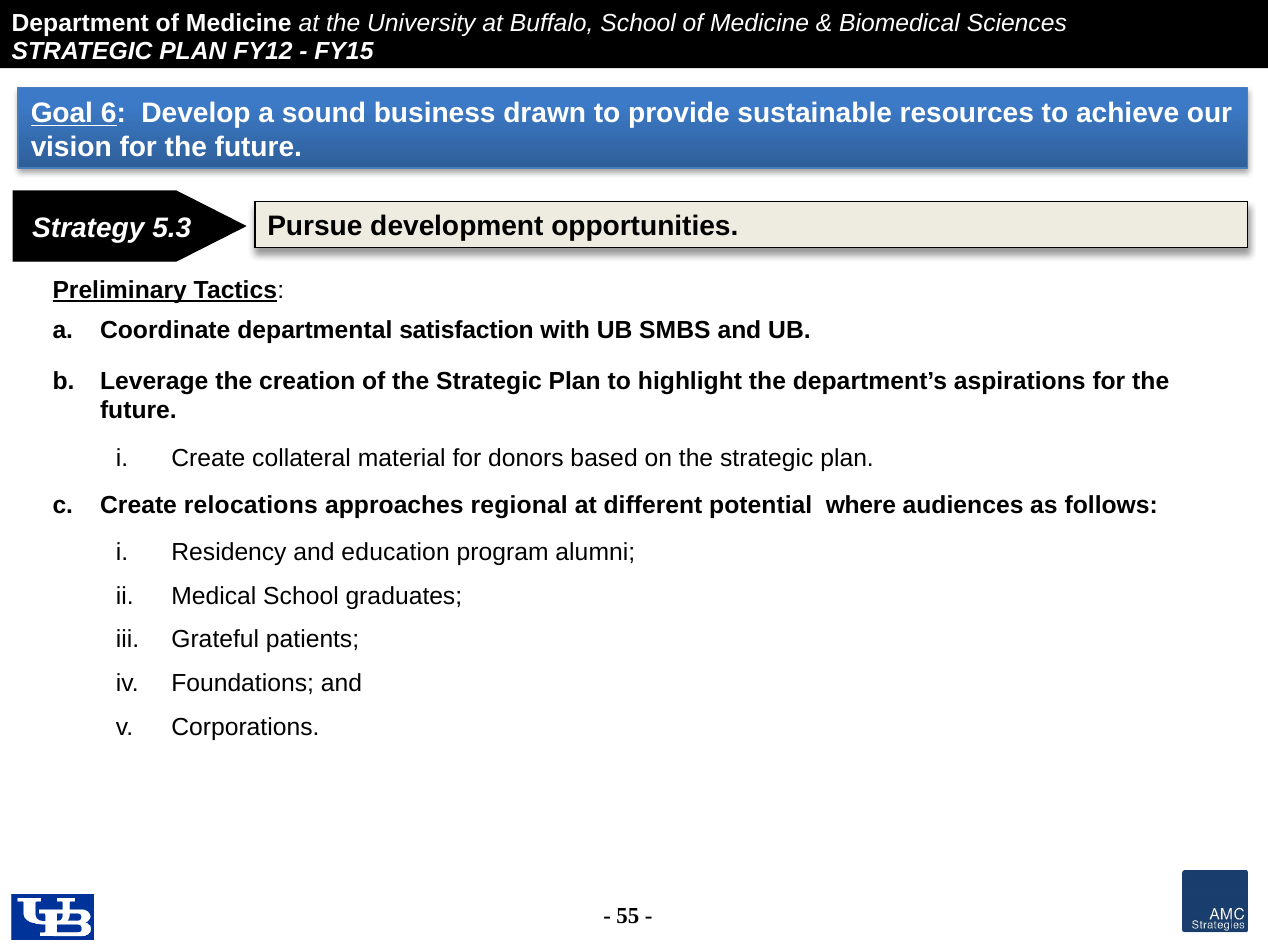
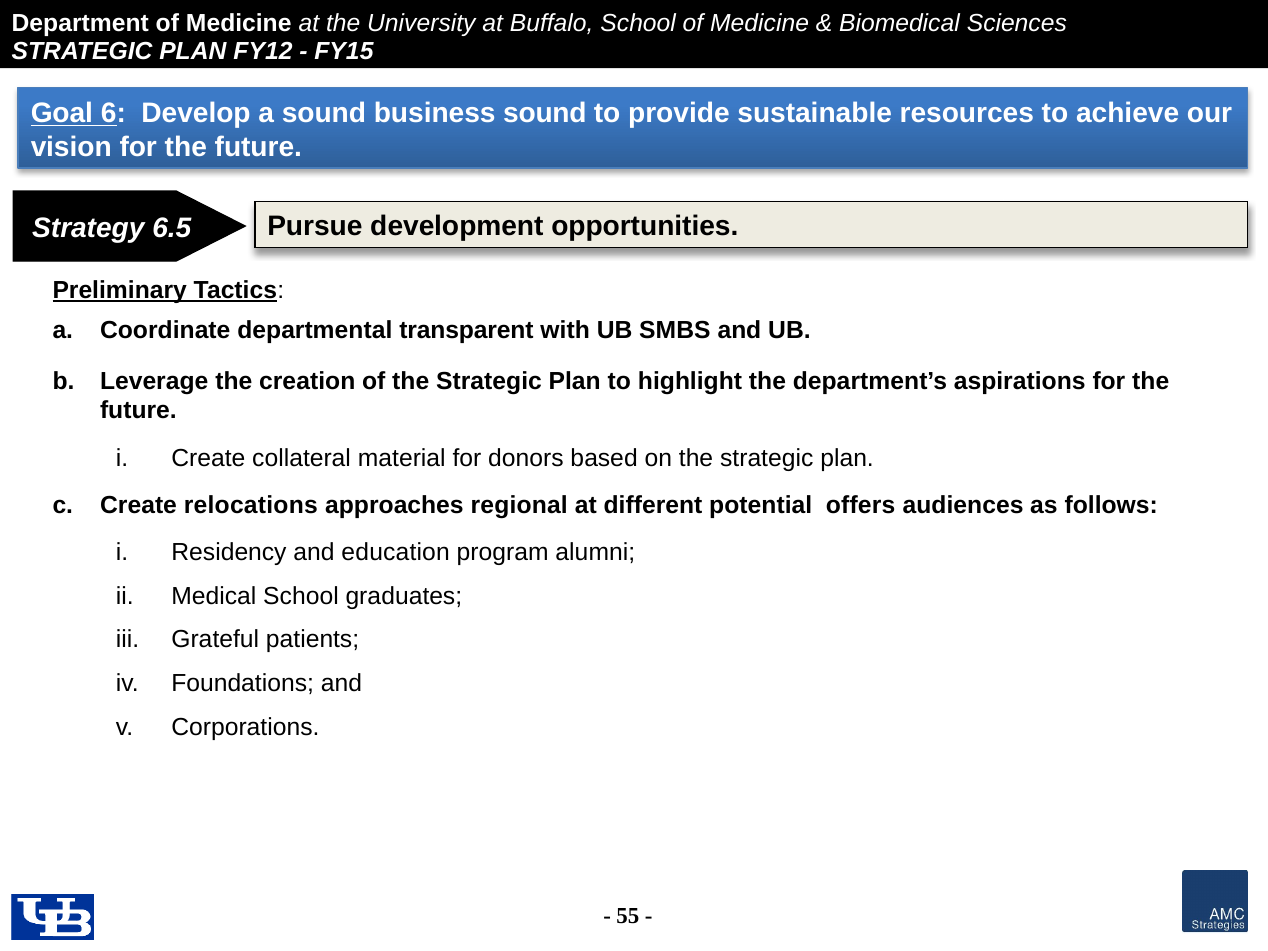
business drawn: drawn -> sound
5.3: 5.3 -> 6.5
satisfaction: satisfaction -> transparent
where: where -> offers
